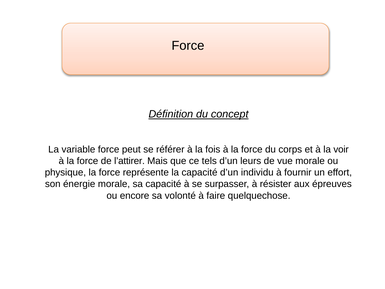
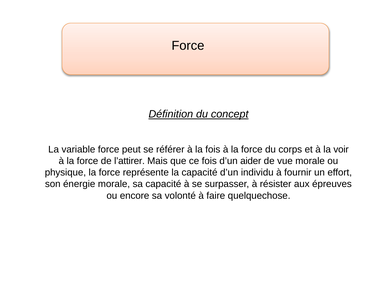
ce tels: tels -> fois
leurs: leurs -> aider
